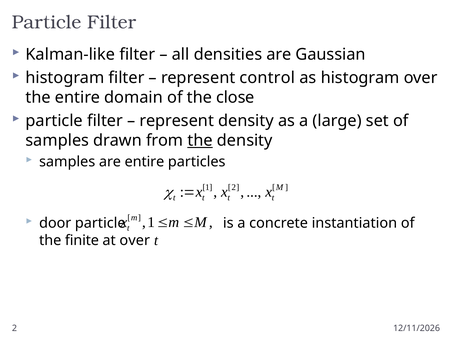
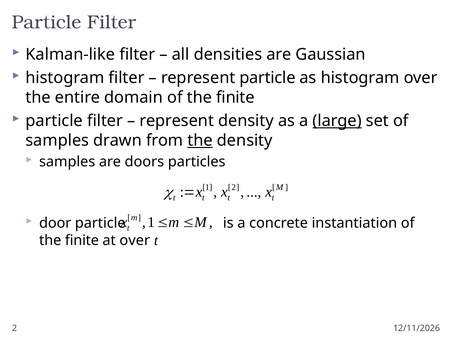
represent control: control -> particle
domain of the close: close -> finite
large underline: none -> present
are entire: entire -> doors
